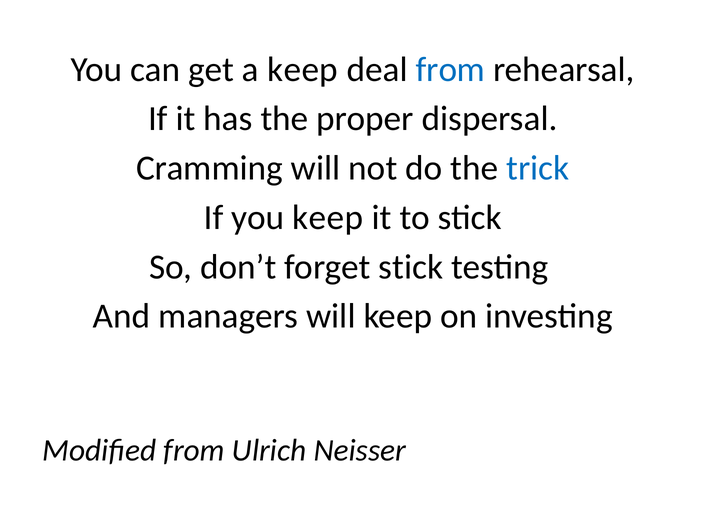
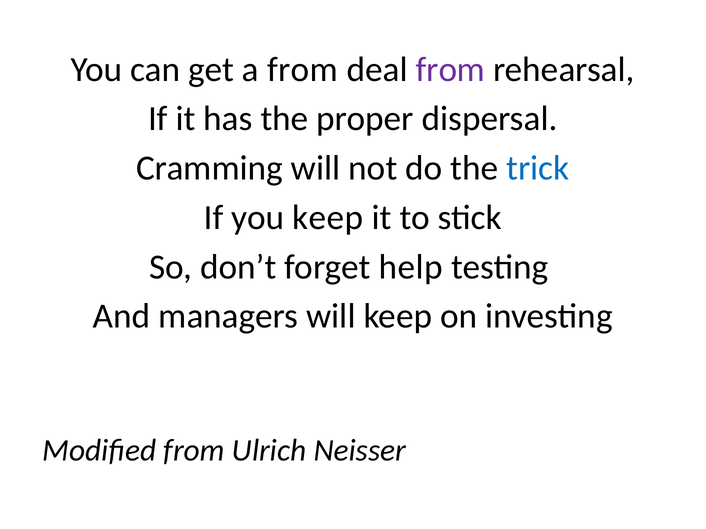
a keep: keep -> from
from at (450, 70) colour: blue -> purple
forget stick: stick -> help
